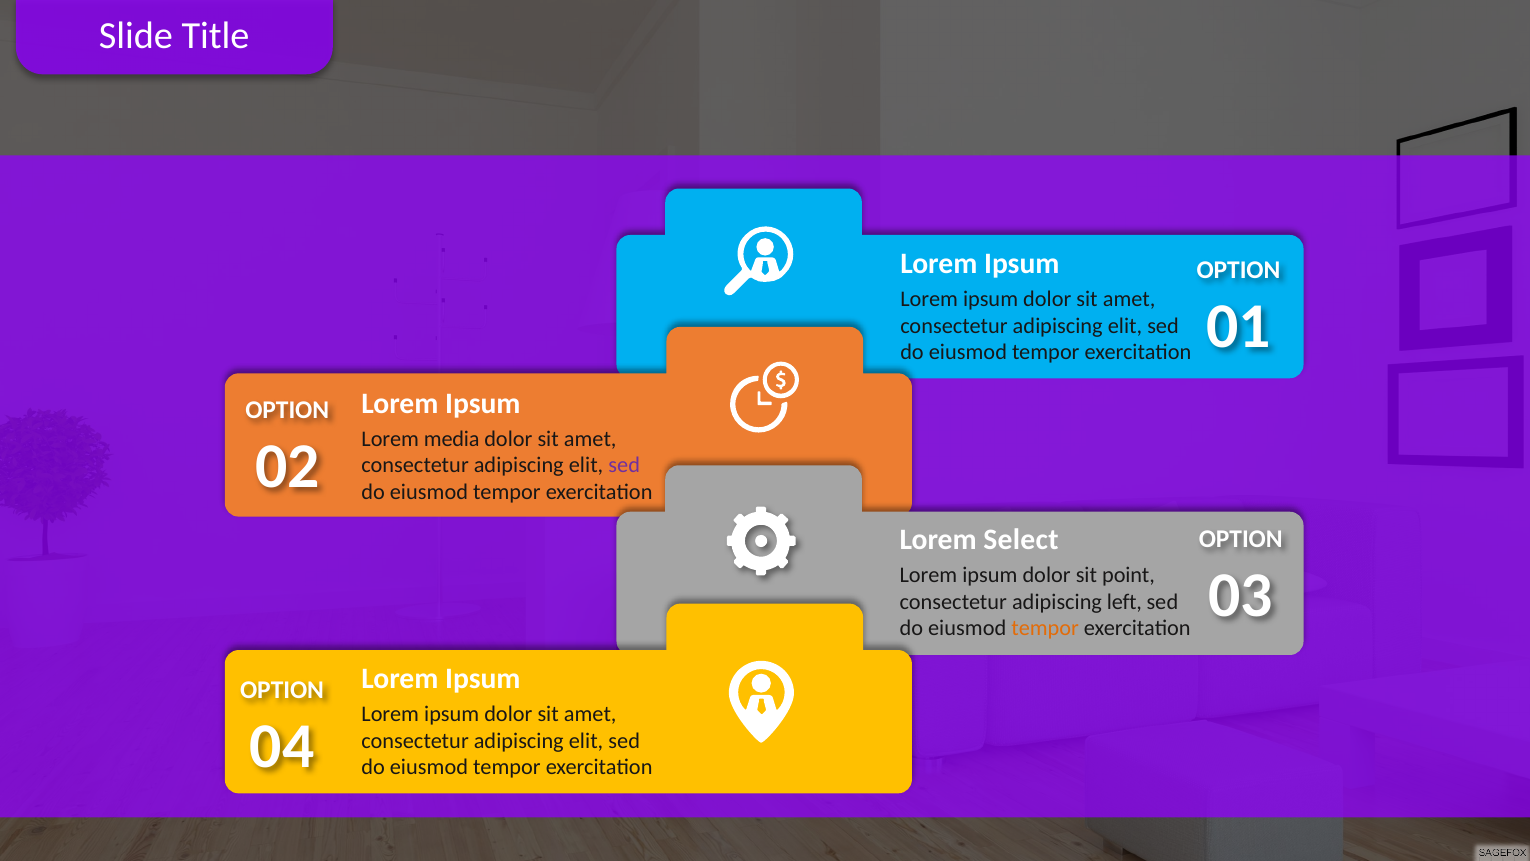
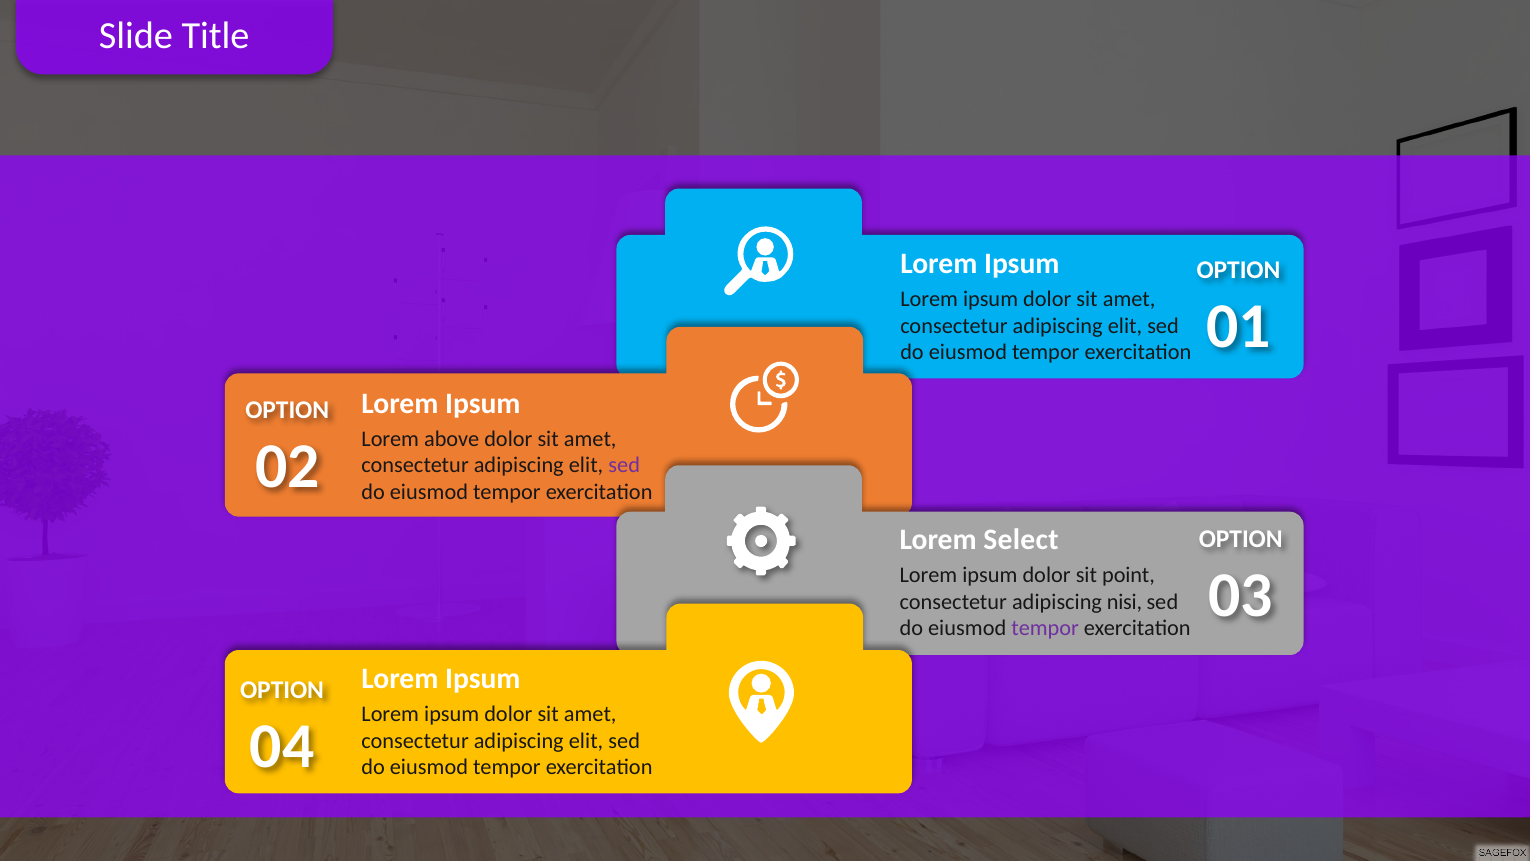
media: media -> above
left: left -> nisi
tempor at (1045, 628) colour: orange -> purple
